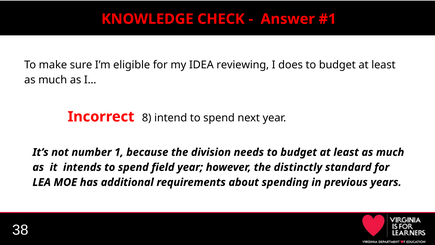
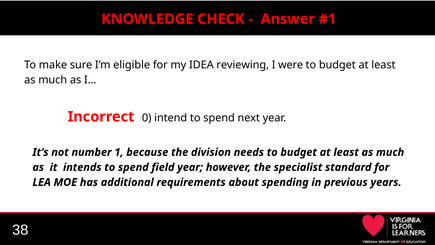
does: does -> were
8: 8 -> 0
distinctly: distinctly -> specialist
